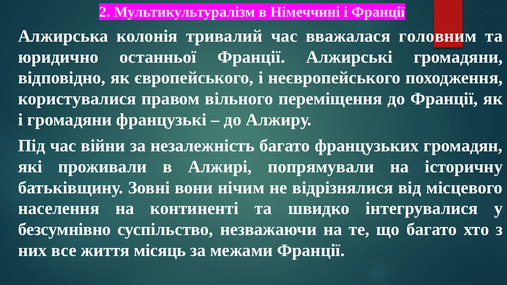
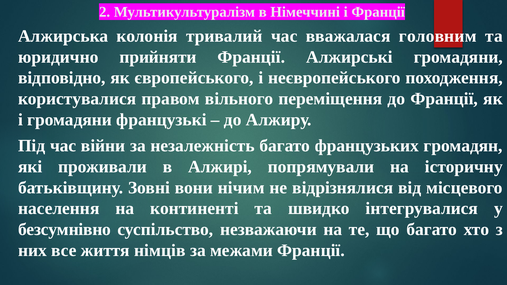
останньої: останньої -> прийняти
місяць: місяць -> німців
